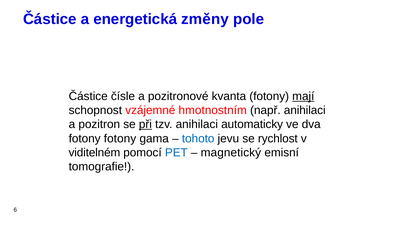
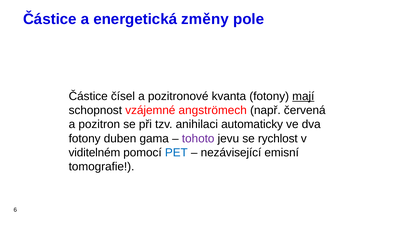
čísle: čísle -> čísel
hmotnostním: hmotnostním -> angströmech
např anihilaci: anihilaci -> červená
při underline: present -> none
fotony fotony: fotony -> duben
tohoto colour: blue -> purple
magnetický: magnetický -> nezávisející
